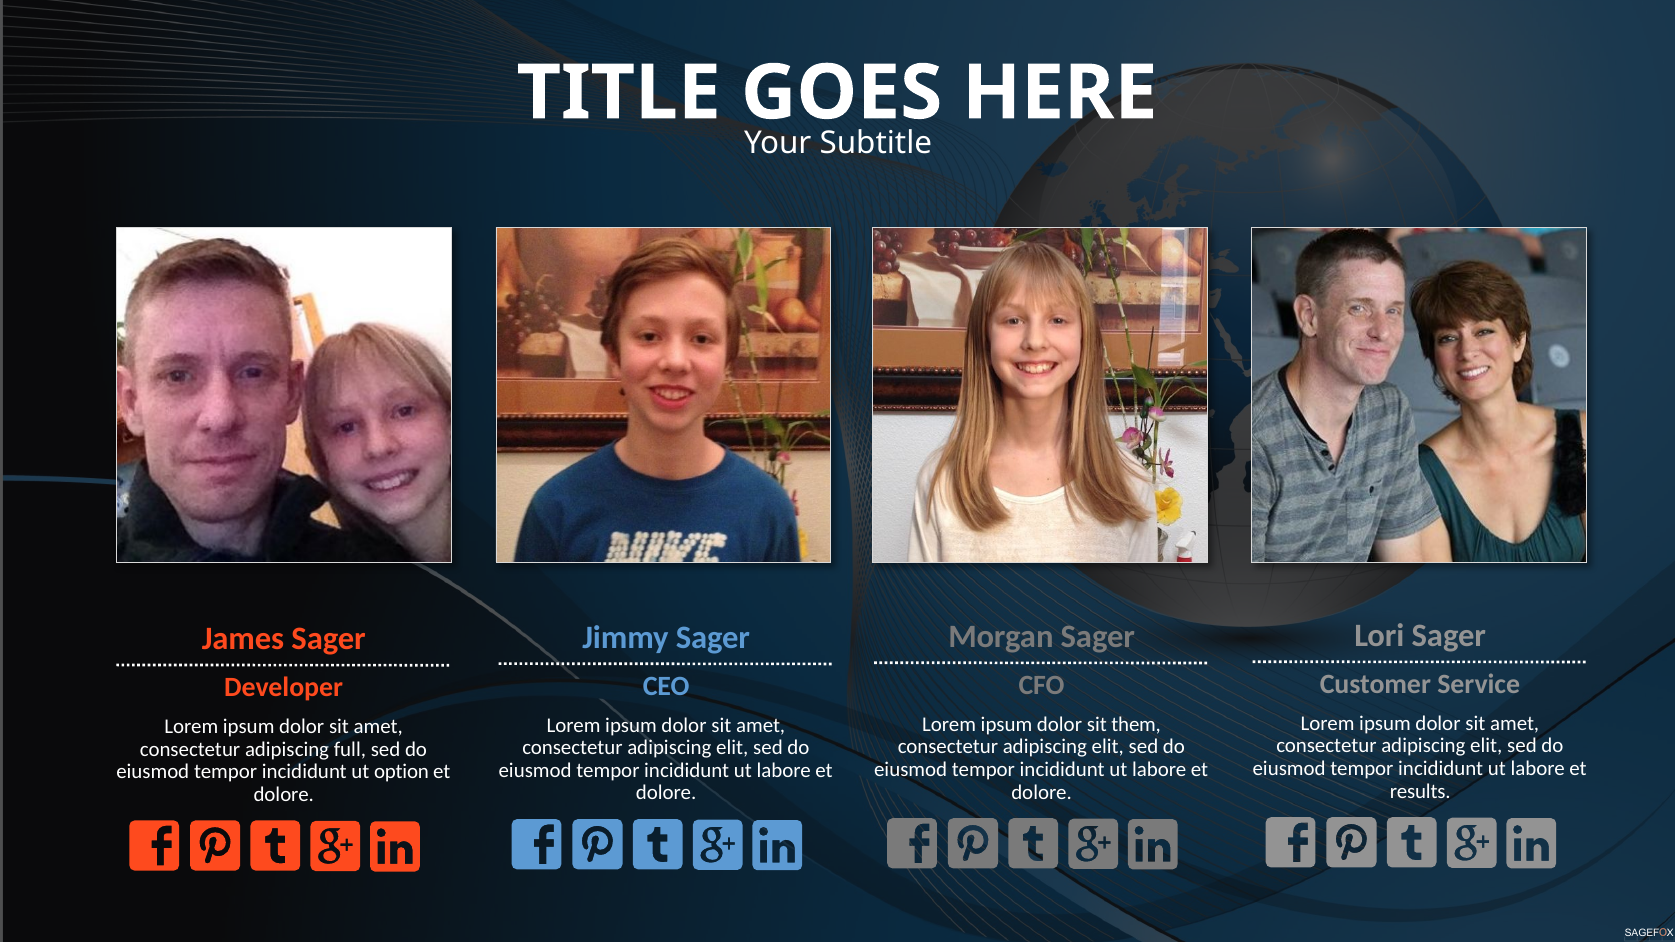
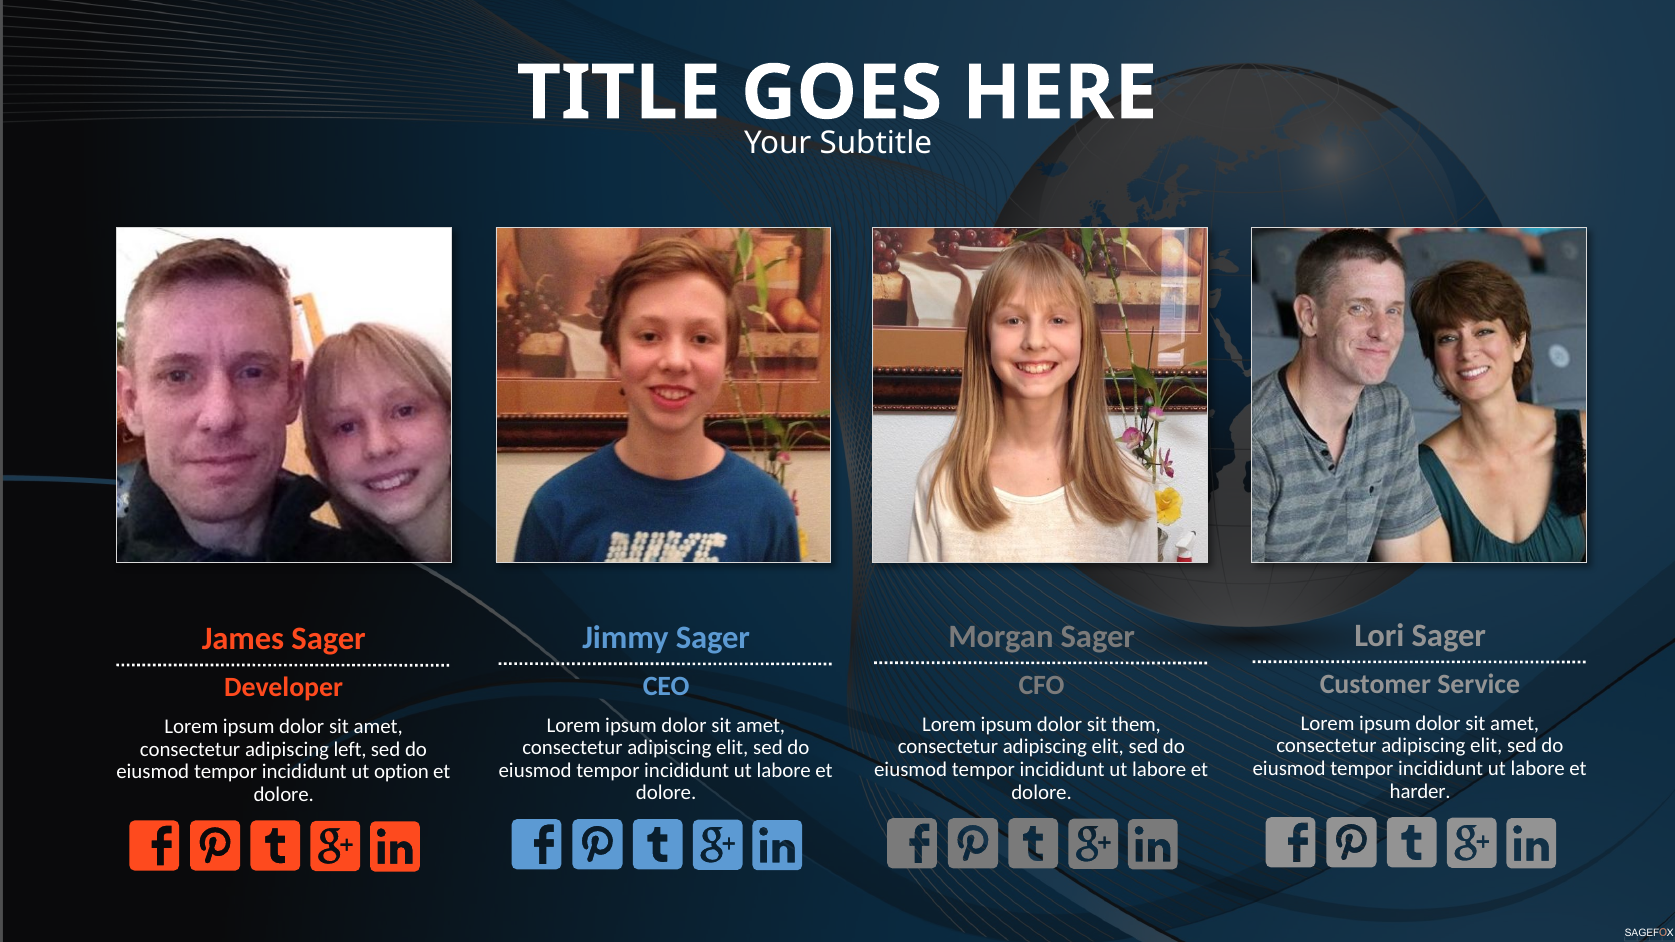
full: full -> left
results: results -> harder
